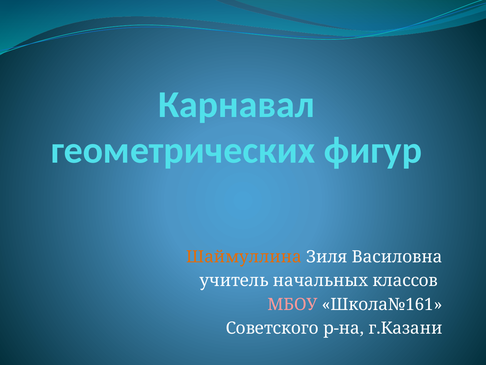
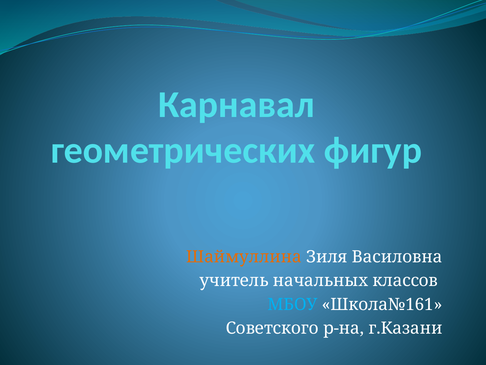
МБОУ colour: pink -> light blue
